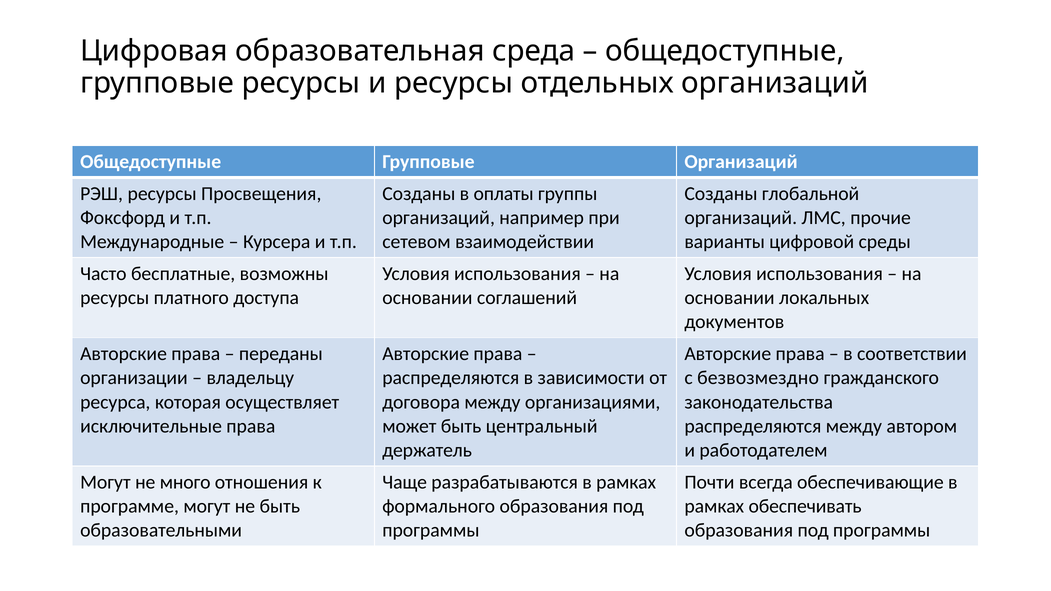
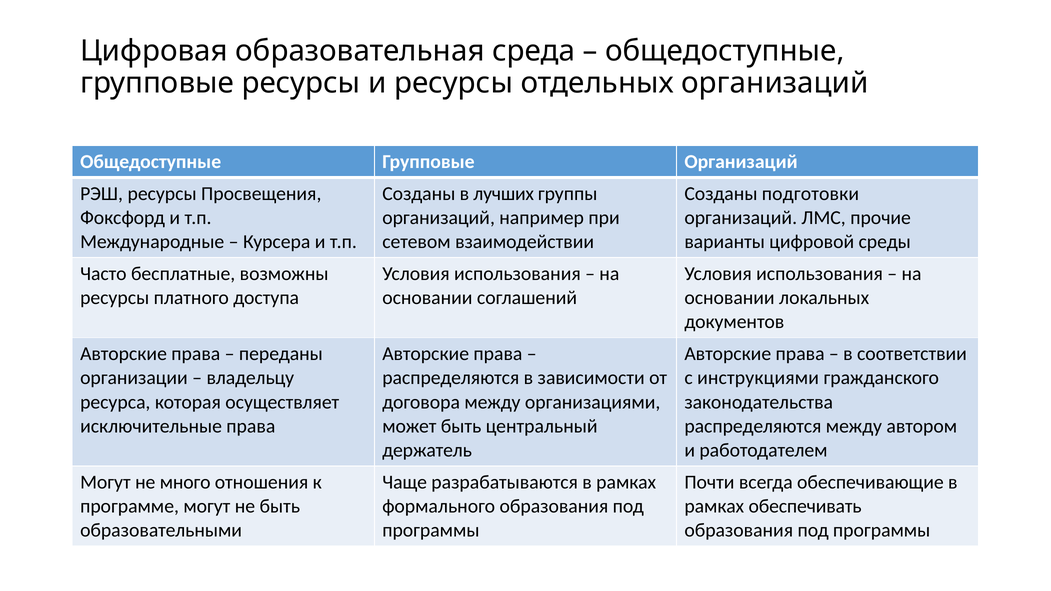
оплаты: оплаты -> лучших
глобальной: глобальной -> подготовки
безвозмездно: безвозмездно -> инструкциями
